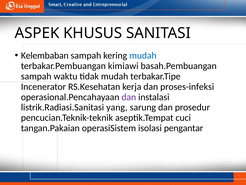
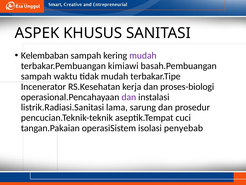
mudah at (143, 55) colour: blue -> purple
proses-infeksi: proses-infeksi -> proses-biologi
yang: yang -> lama
pengantar: pengantar -> penyebab
